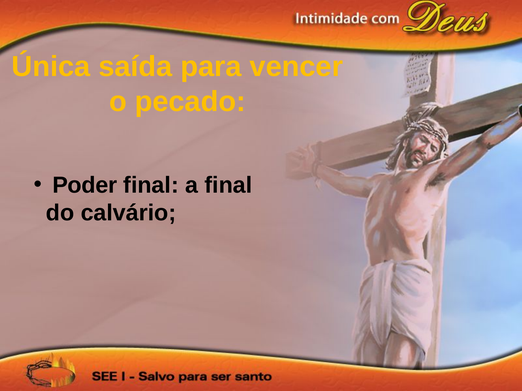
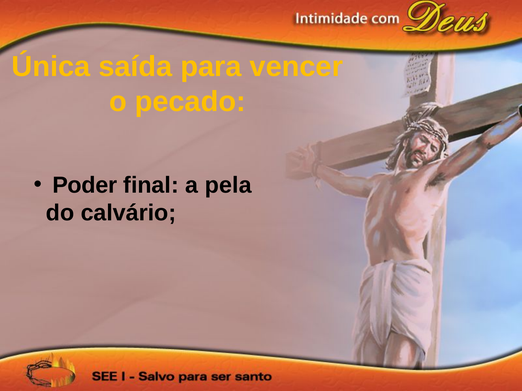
a final: final -> pela
